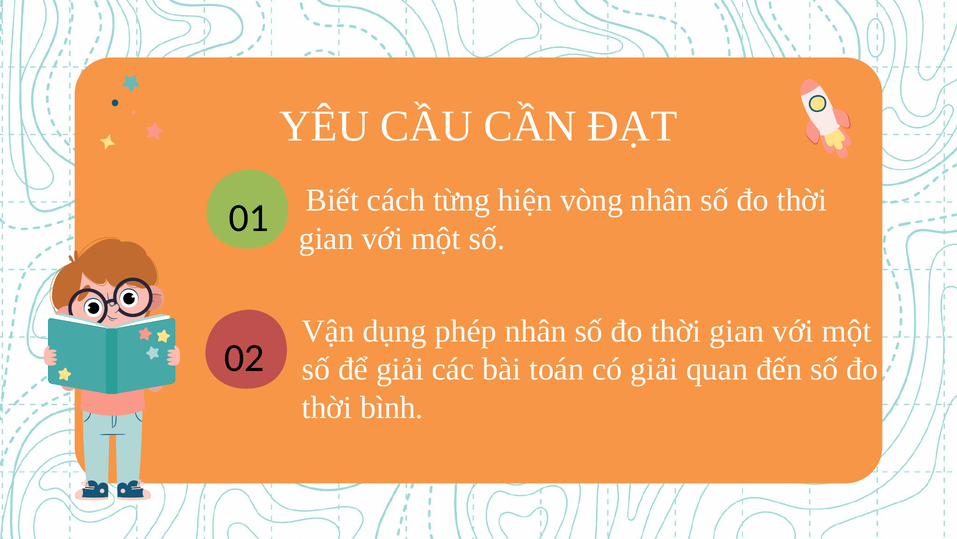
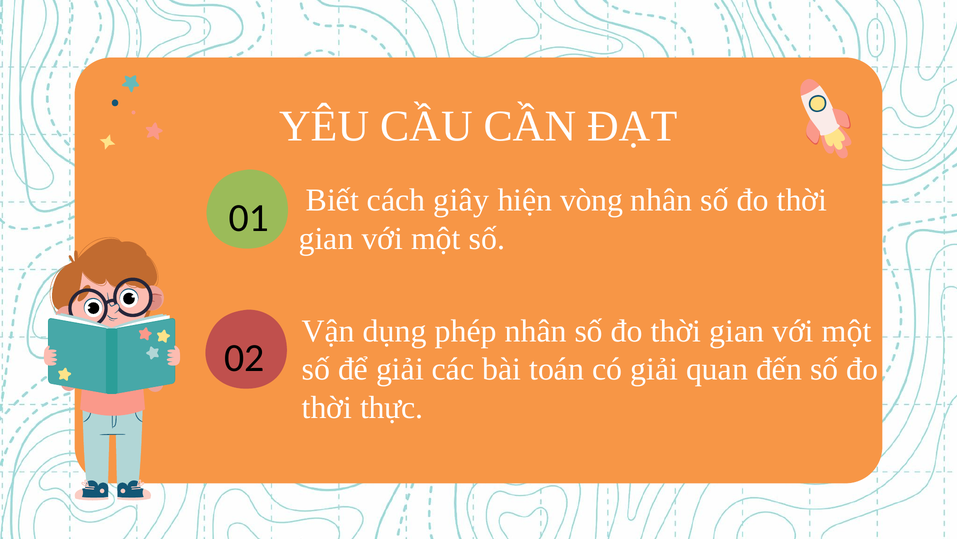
từng: từng -> giây
bình: bình -> thực
